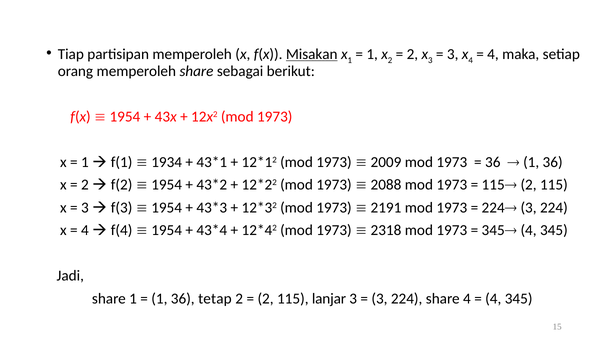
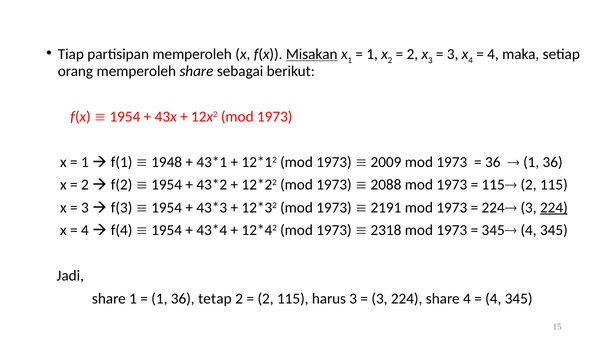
1934: 1934 -> 1948
224 at (554, 208) underline: none -> present
lanjar: lanjar -> harus
